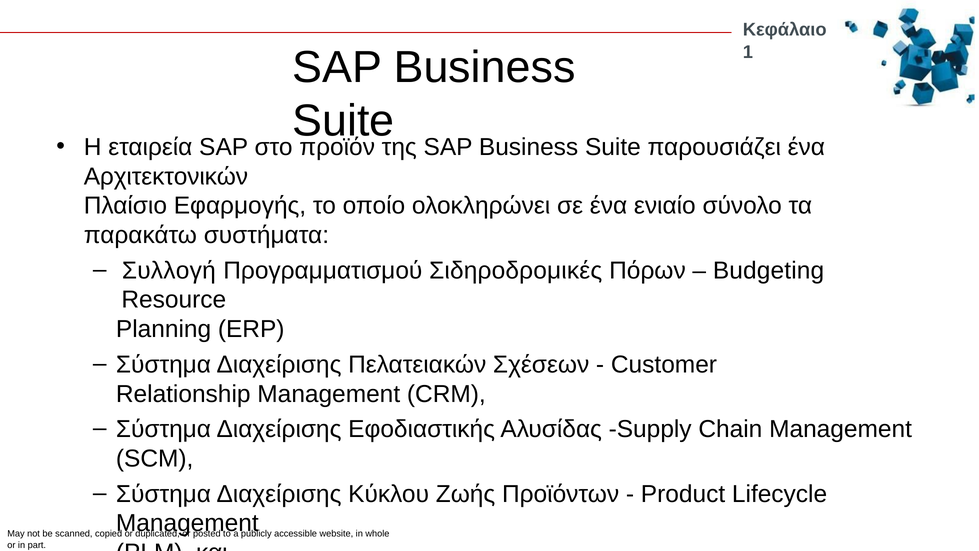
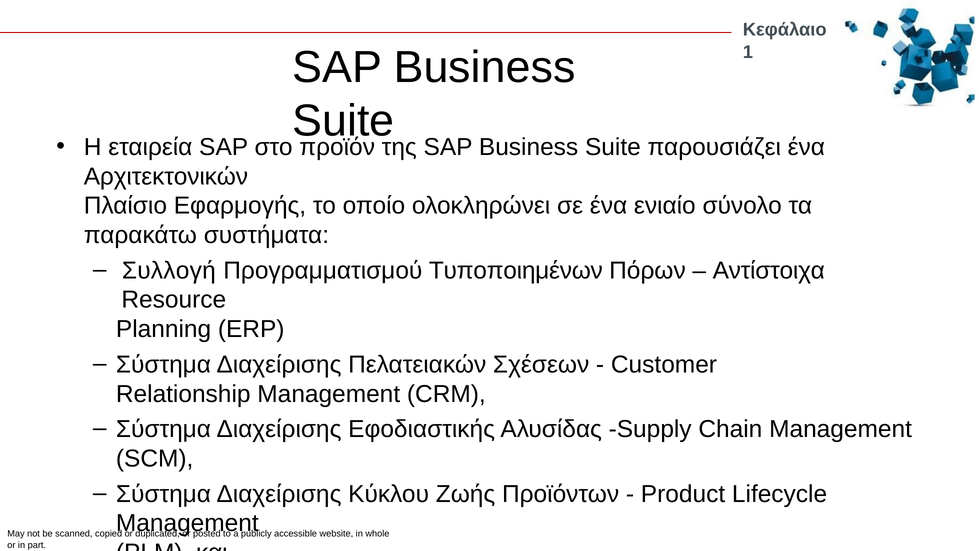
Σιδηροδρομικές: Σιδηροδρομικές -> Τυποποιημένων
Budgeting: Budgeting -> Αντίστοιχα
